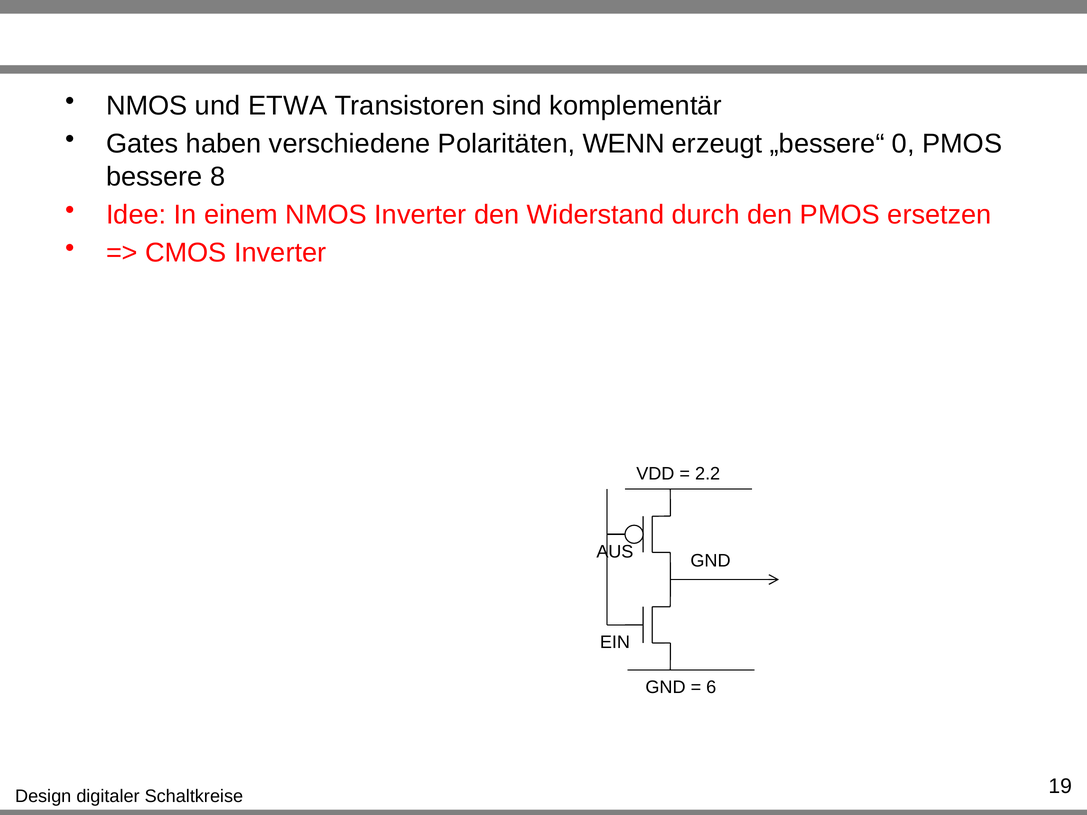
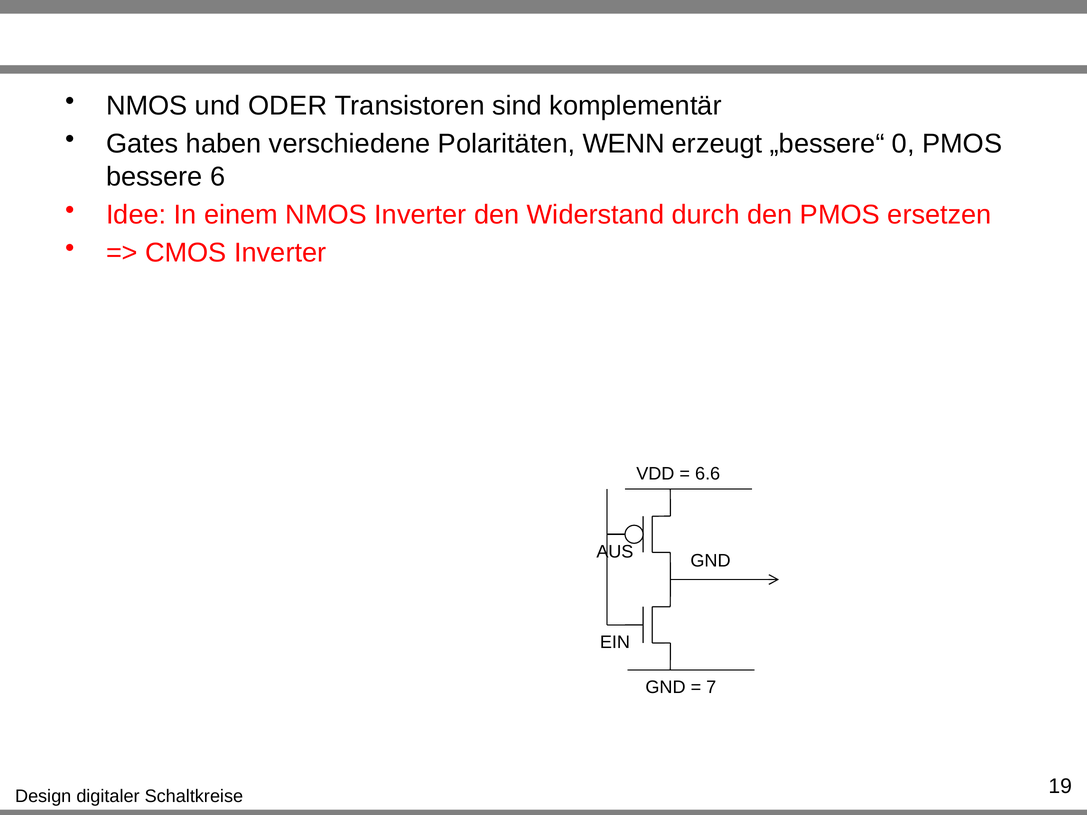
ETWA: ETWA -> ODER
8: 8 -> 6
2.2: 2.2 -> 6.6
6: 6 -> 7
